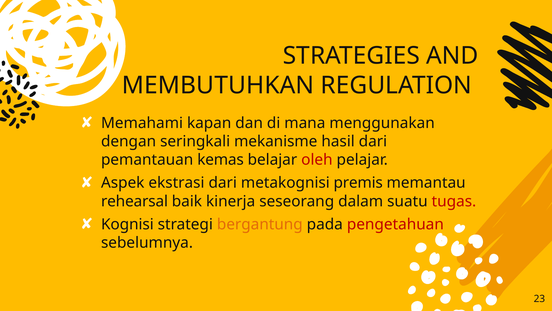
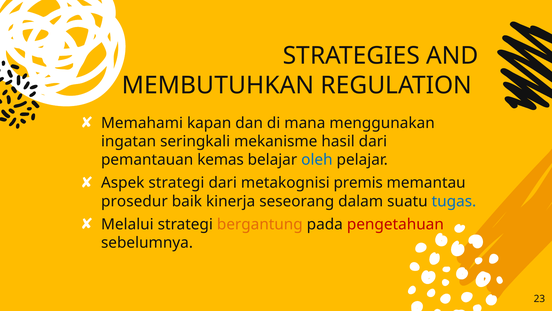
dengan: dengan -> ingatan
oleh colour: red -> blue
Aspek ekstrasi: ekstrasi -> strategi
rehearsal: rehearsal -> prosedur
tugas colour: red -> blue
Kognisi: Kognisi -> Melalui
